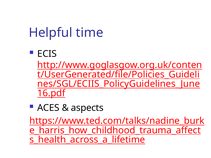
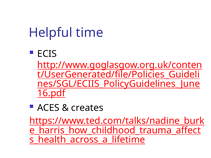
aspects: aspects -> creates
